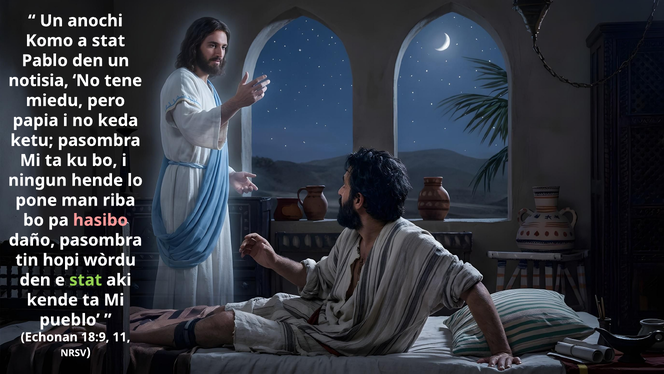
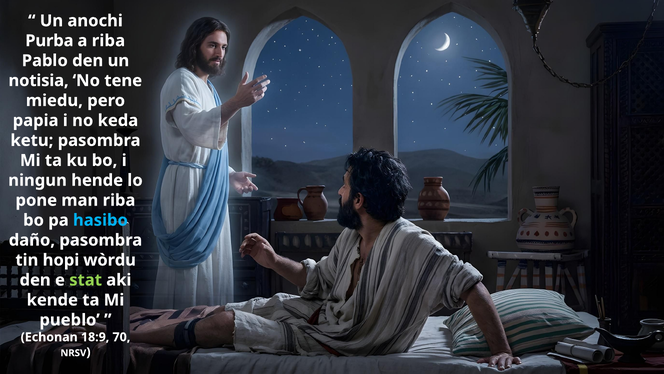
Komo: Komo -> Purba
a stat: stat -> riba
hasibo colour: pink -> light blue
11: 11 -> 70
